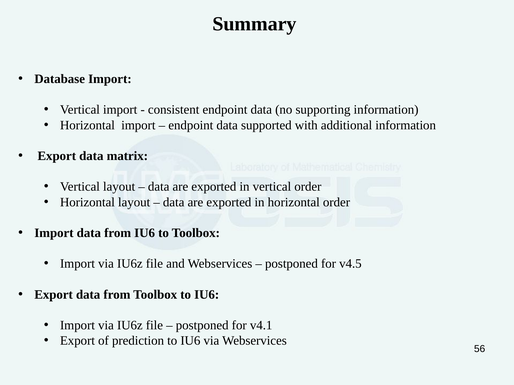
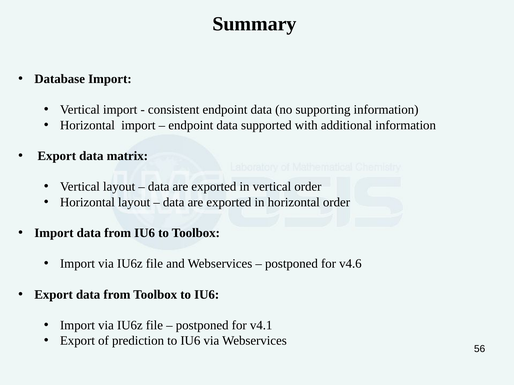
v4.5: v4.5 -> v4.6
